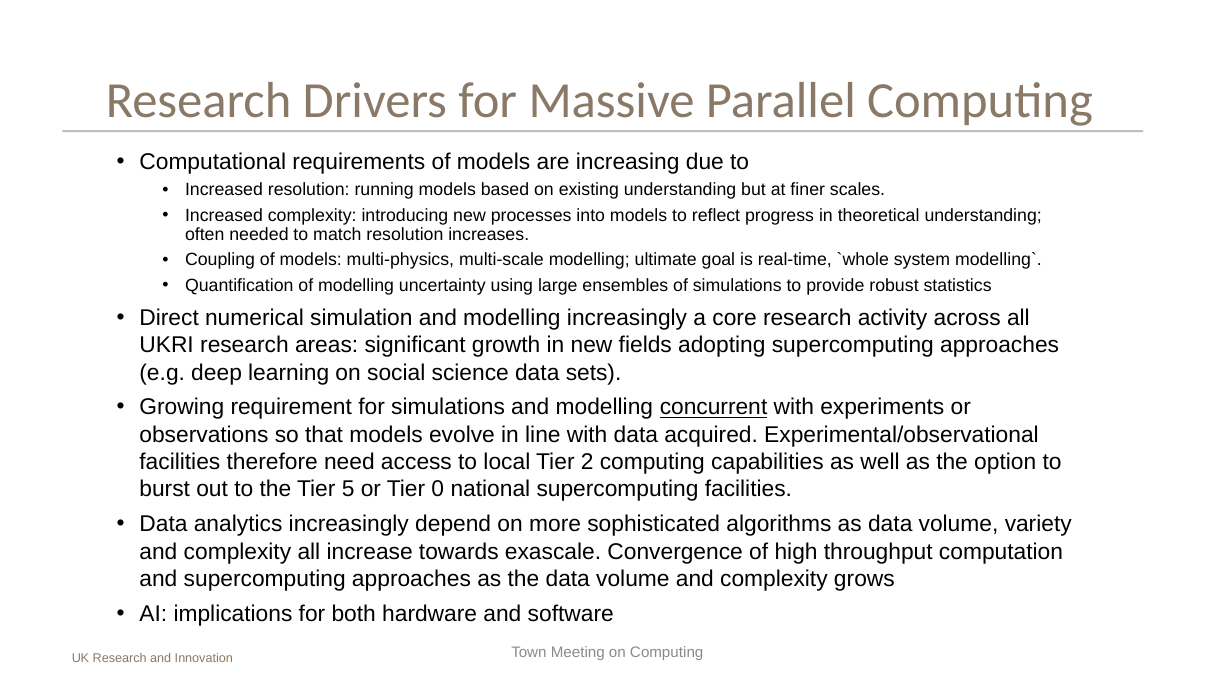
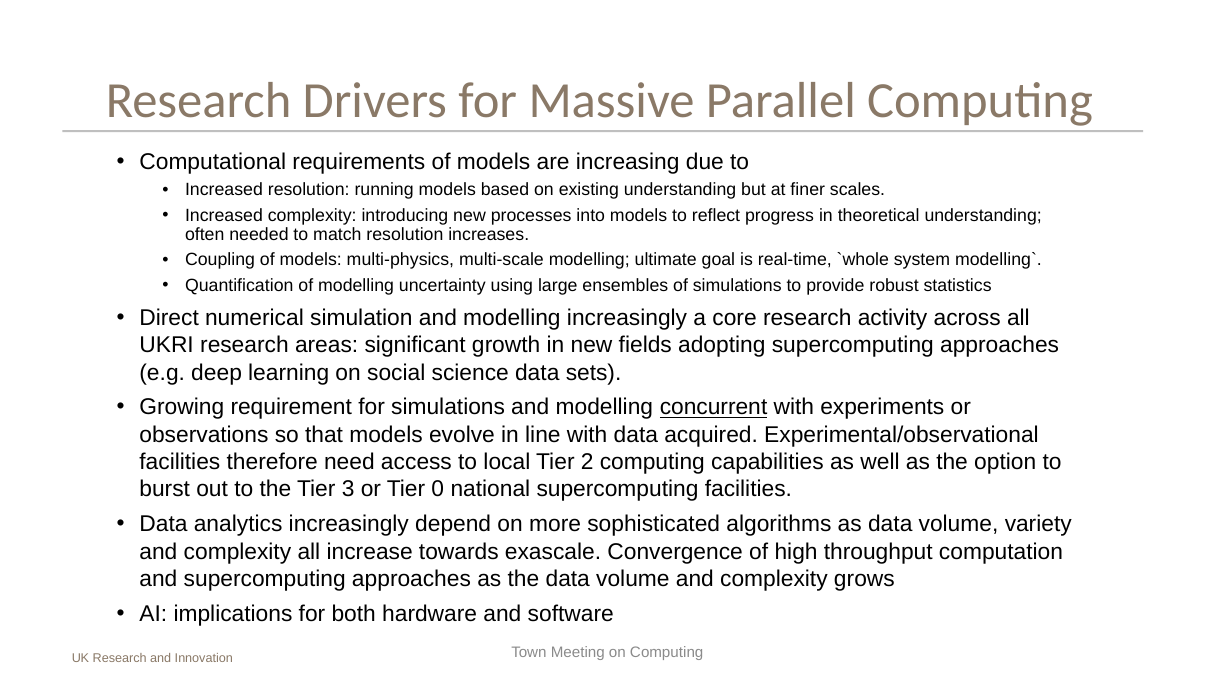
5: 5 -> 3
